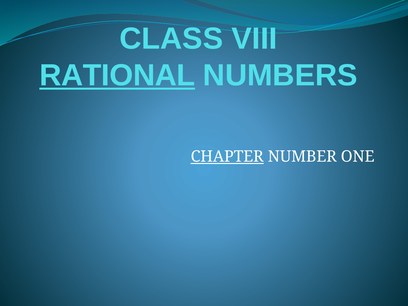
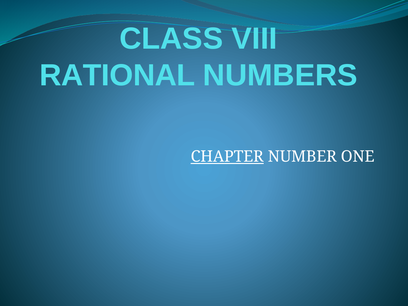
RATIONAL underline: present -> none
